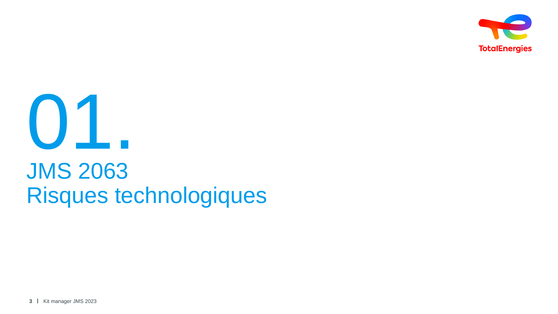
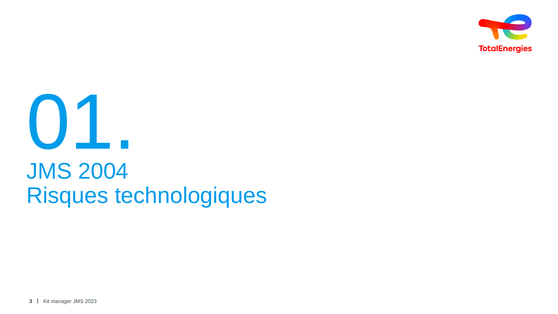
2063: 2063 -> 2004
